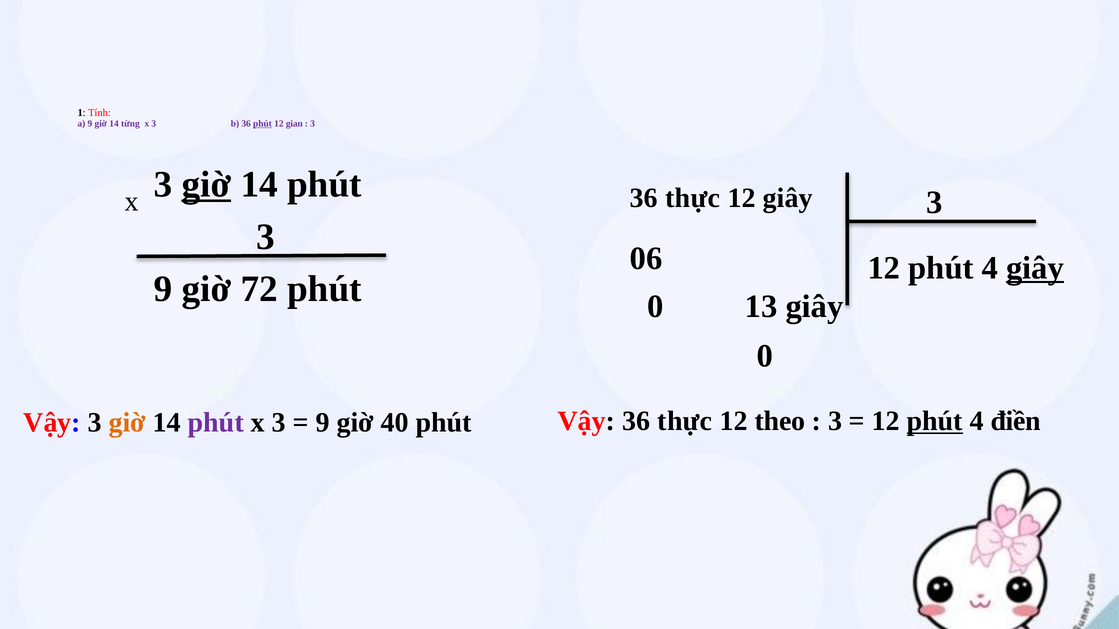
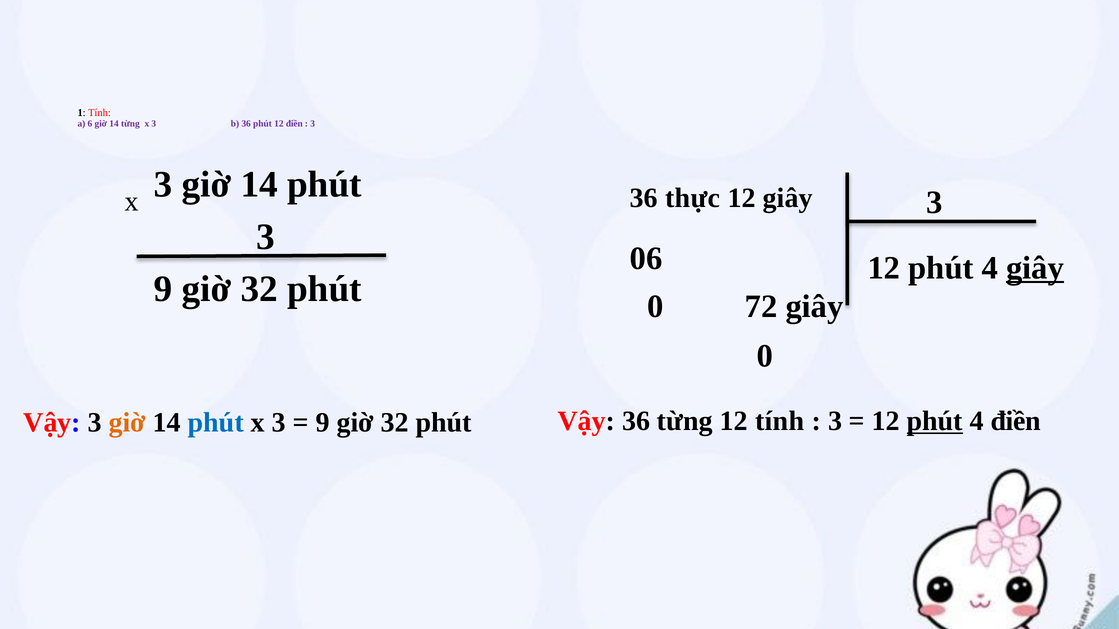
a 9: 9 -> 6
phút at (262, 124) underline: present -> none
12 gian: gian -> điền
giờ at (206, 185) underline: present -> none
72 at (259, 289): 72 -> 32
13: 13 -> 72
thực at (685, 421): thực -> từng
12 theo: theo -> tính
phút at (216, 423) colour: purple -> blue
40 at (395, 423): 40 -> 32
